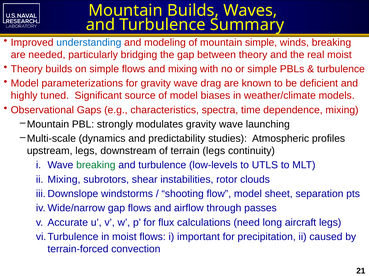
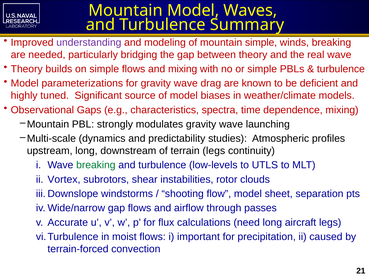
Mountain Builds: Builds -> Model
understanding colour: blue -> purple
real moist: moist -> wave
upstream legs: legs -> long
ii Mixing: Mixing -> Vortex
